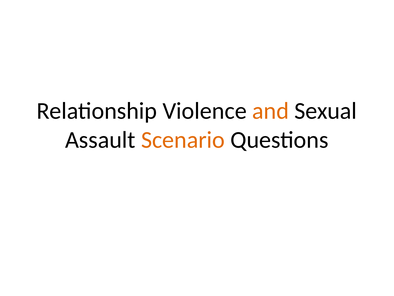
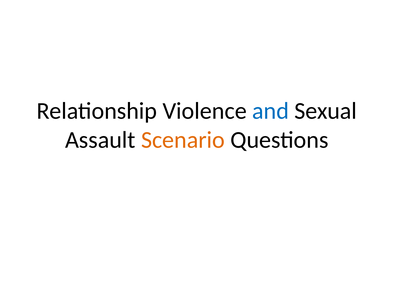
and colour: orange -> blue
